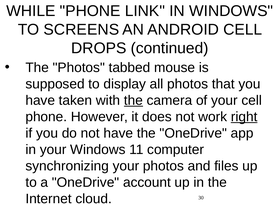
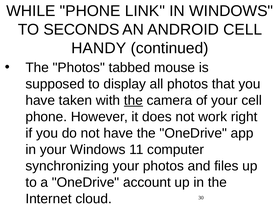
SCREENS: SCREENS -> SECONDS
DROPS: DROPS -> HANDY
right underline: present -> none
